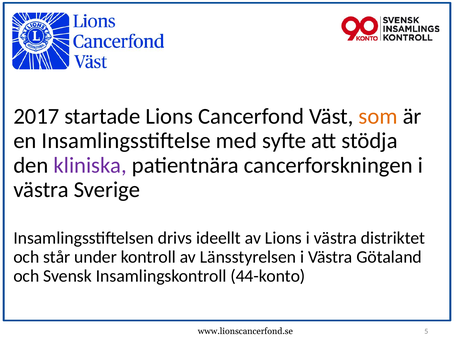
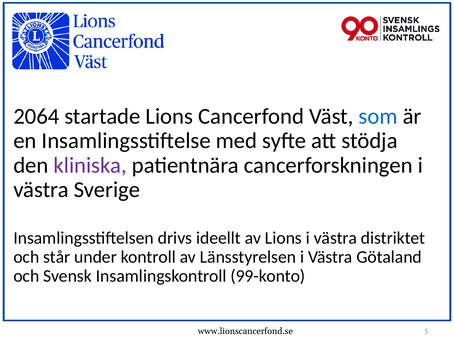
2017: 2017 -> 2064
som colour: orange -> blue
44-konto: 44-konto -> 99-konto
